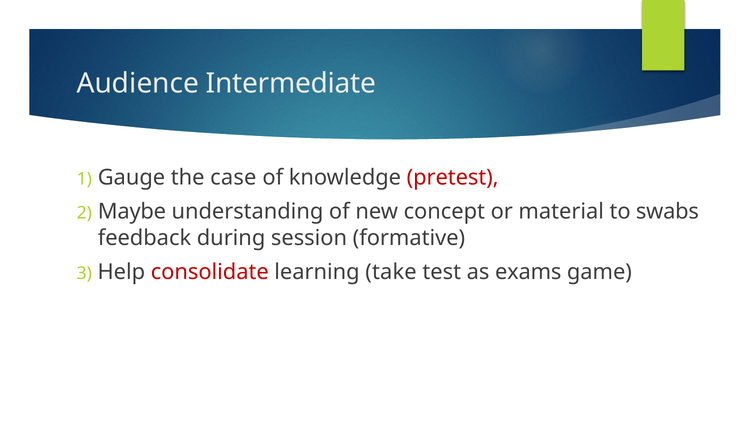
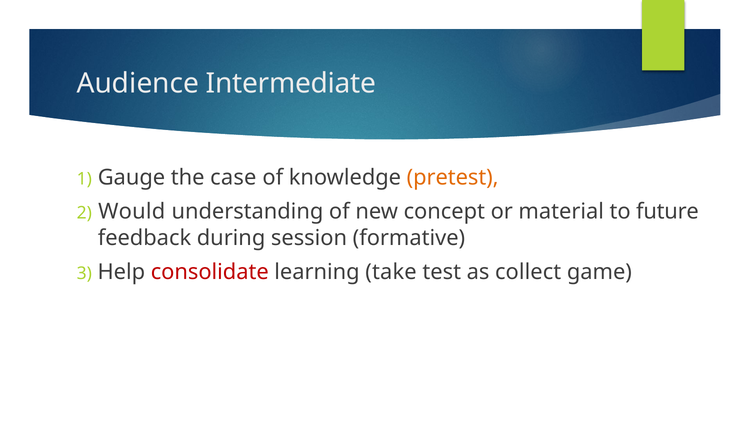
pretest colour: red -> orange
Maybe: Maybe -> Would
swabs: swabs -> future
exams: exams -> collect
